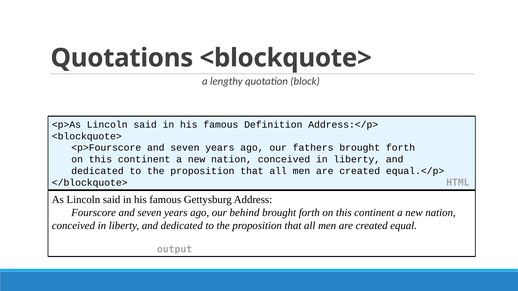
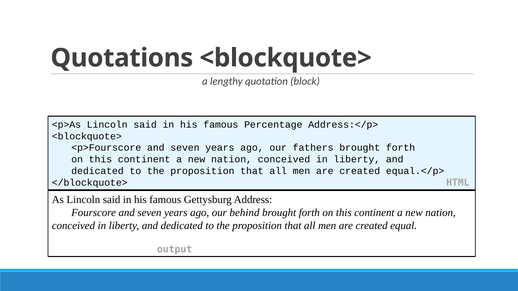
Definition: Definition -> Percentage
